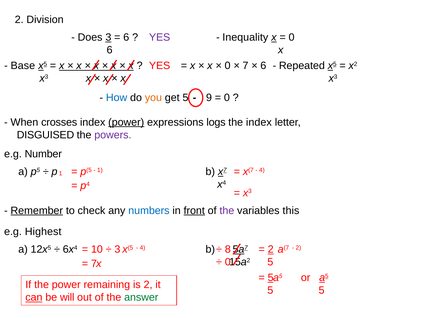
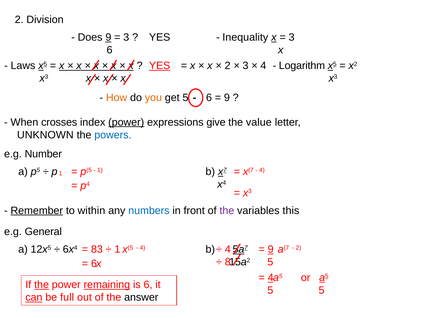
Does 3: 3 -> 9
6 at (126, 37): 6 -> 3
YES at (160, 37) colour: purple -> black
0 at (292, 37): 0 -> 3
Base: Base -> Laws
YES at (160, 66) underline: none -> present
0 at (228, 66): 0 -> 2
7 at (245, 66): 7 -> 3
6 at (263, 66): 6 -> 4
Repeated: Repeated -> Logarithm
How colour: blue -> orange
5 9: 9 -> 6
0 at (227, 98): 0 -> 9
logs: logs -> give
the index: index -> value
DISGUISED: DISGUISED -> UNKNOWN
powers colour: purple -> blue
check: check -> within
front underline: present -> none
Highest: Highest -> General
10: 10 -> 83
3 at (117, 249): 3 -> 1
8 at (228, 249): 8 -> 4
2 at (271, 249): 2 -> 9
0 at (228, 262): 0 -> 8
7 at (94, 264): 7 -> 6
5 at (271, 278): 5 -> 4
the at (42, 285) underline: none -> present
remaining underline: none -> present
is 2: 2 -> 6
will: will -> full
answer colour: green -> black
